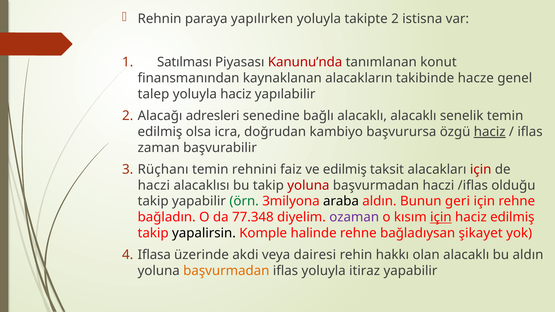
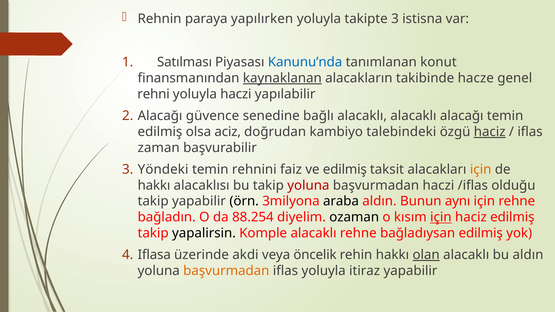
takipte 2: 2 -> 3
Kanunu’nda colour: red -> blue
kaynaklanan underline: none -> present
talep: talep -> rehni
yoluyla haciz: haciz -> haczi
adresleri: adresleri -> güvence
alacaklı senelik: senelik -> alacağı
icra: icra -> aciz
başvurursa: başvurursa -> talebindeki
Rüçhanı: Rüçhanı -> Yöndeki
için at (481, 169) colour: red -> orange
haczi at (154, 185): haczi -> hakkı
örn colour: green -> black
geri: geri -> aynı
77.348: 77.348 -> 88.254
ozaman colour: purple -> black
Komple halinde: halinde -> alacaklı
bağladıysan şikayet: şikayet -> edilmiş
dairesi: dairesi -> öncelik
olan underline: none -> present
